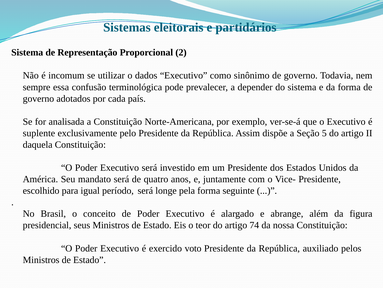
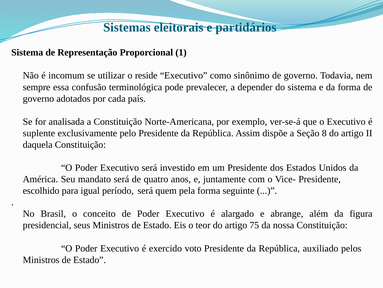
2: 2 -> 1
dados: dados -> reside
5: 5 -> 8
longe: longe -> quem
74: 74 -> 75
